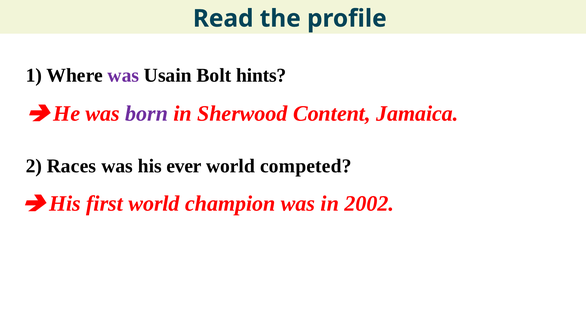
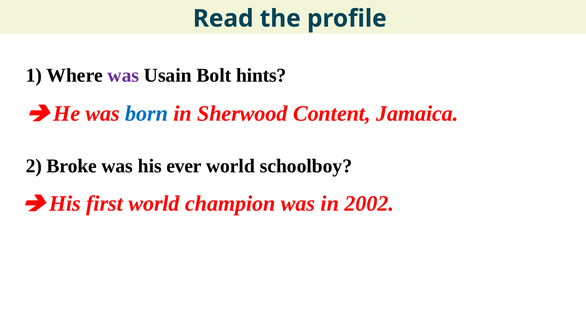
born colour: purple -> blue
Races: Races -> Broke
competed: competed -> schoolboy
